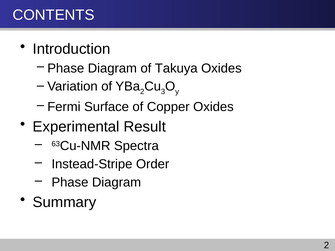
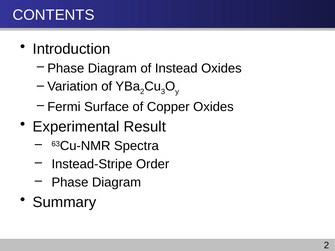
Takuya: Takuya -> Instead
